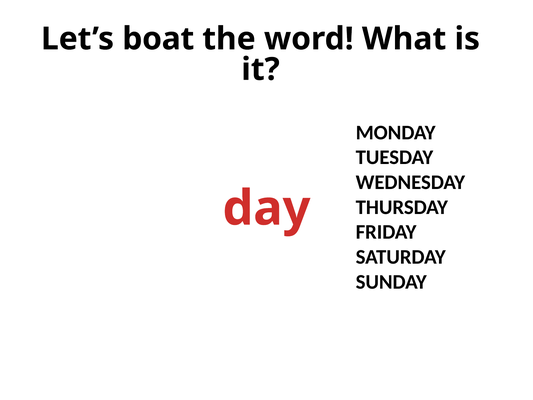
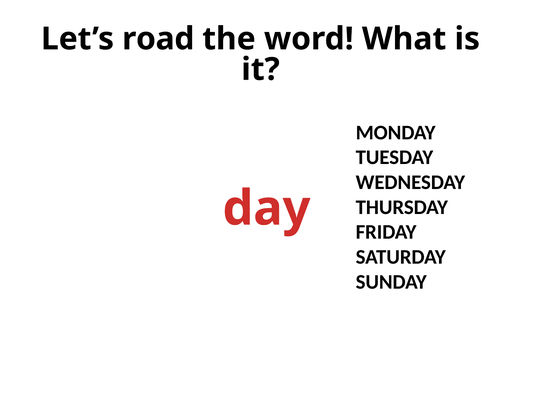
boat: boat -> road
